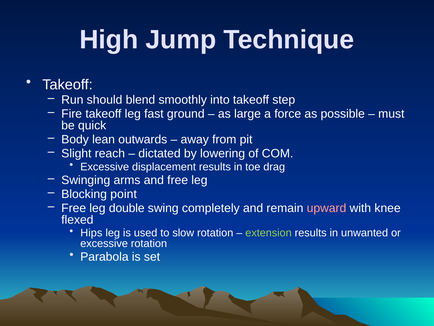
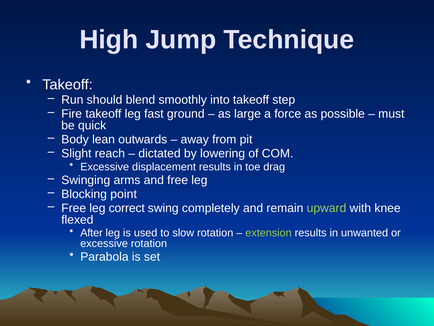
double: double -> correct
upward colour: pink -> light green
Hips: Hips -> After
